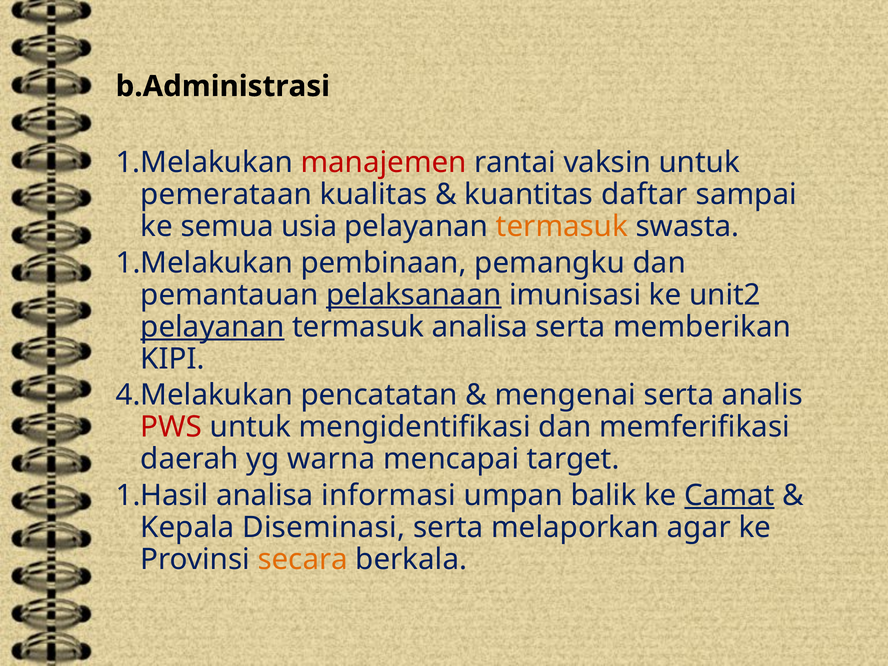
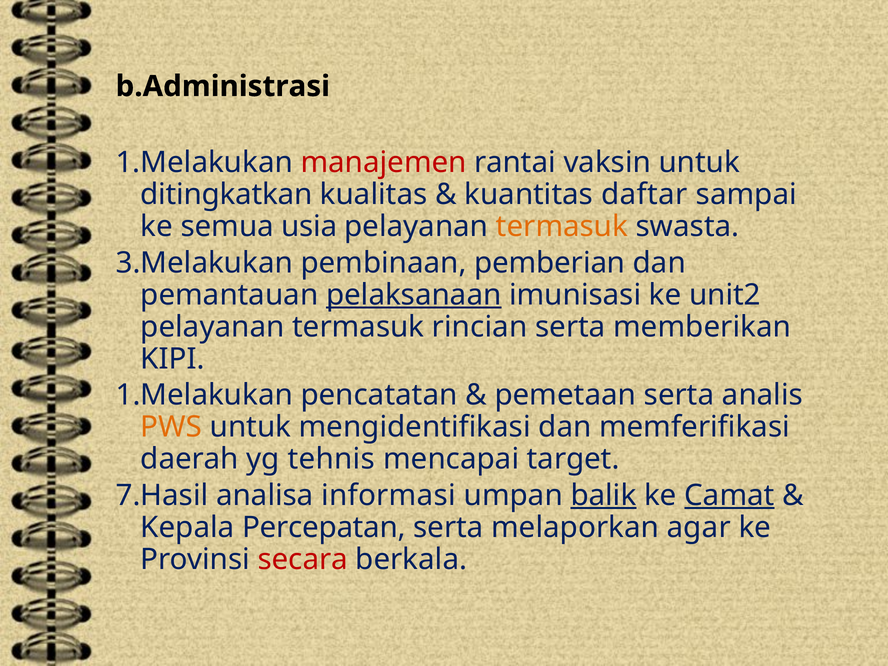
pemerataan: pemerataan -> ditingkatkan
1.Melakukan at (204, 263): 1.Melakukan -> 3.Melakukan
pemangku: pemangku -> pemberian
pelayanan at (212, 327) underline: present -> none
termasuk analisa: analisa -> rincian
4.Melakukan at (204, 395): 4.Melakukan -> 1.Melakukan
mengenai: mengenai -> pemetaan
PWS colour: red -> orange
warna: warna -> tehnis
1.Hasil: 1.Hasil -> 7.Hasil
balik underline: none -> present
Diseminasi: Diseminasi -> Percepatan
secara colour: orange -> red
